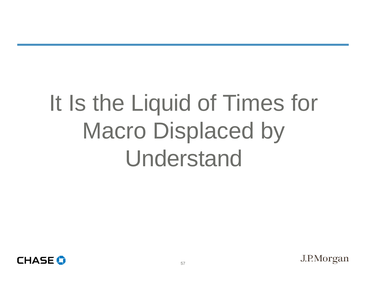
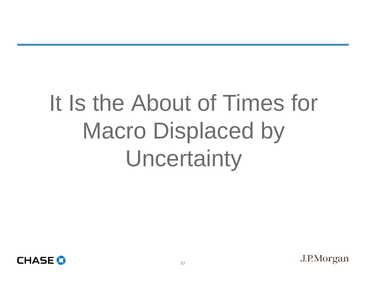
Liquid: Liquid -> About
Understand: Understand -> Uncertainty
